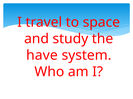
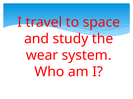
have: have -> wear
